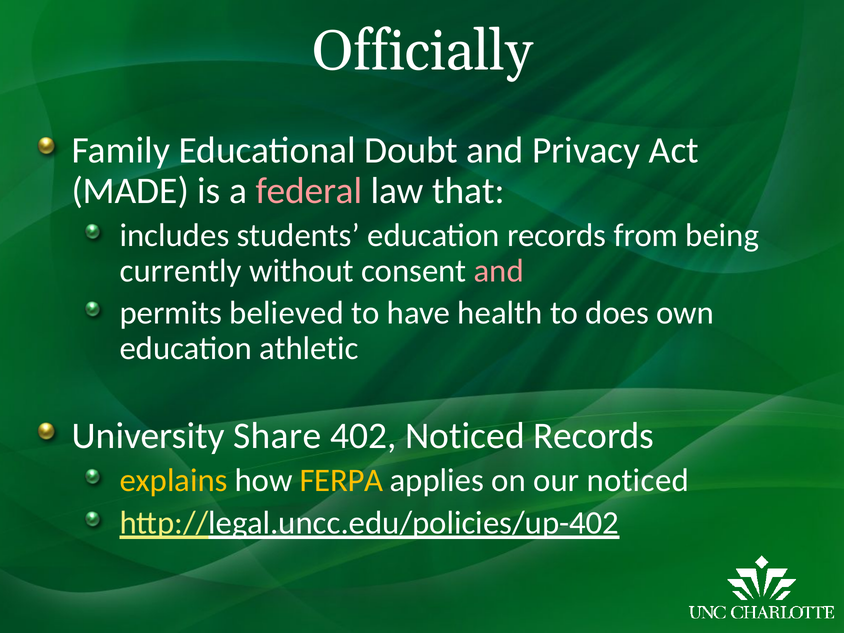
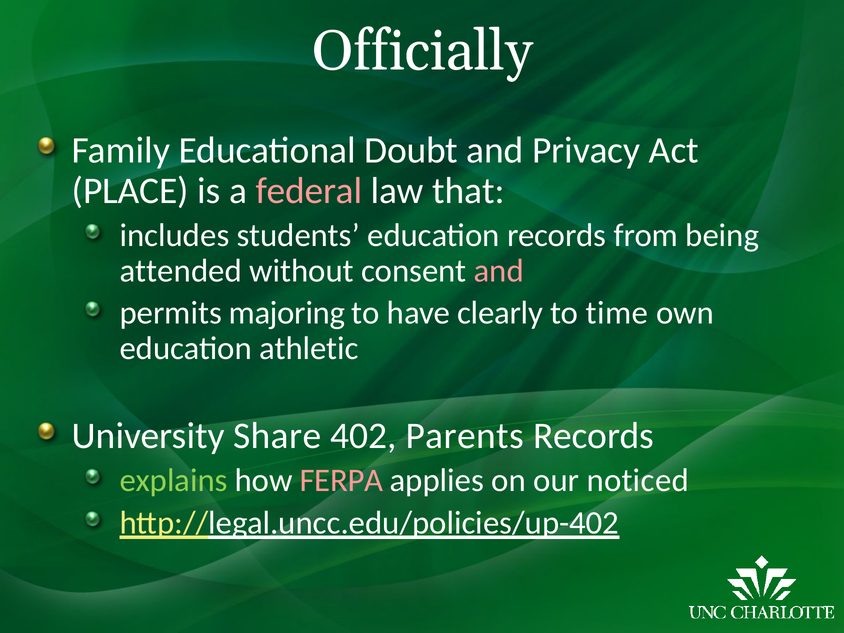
MADE: MADE -> PLACE
currently: currently -> attended
believed: believed -> majoring
health: health -> clearly
does: does -> time
402 Noticed: Noticed -> Parents
explains colour: yellow -> light green
FERPA colour: yellow -> pink
